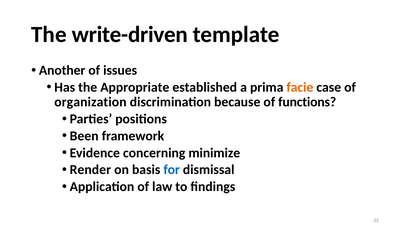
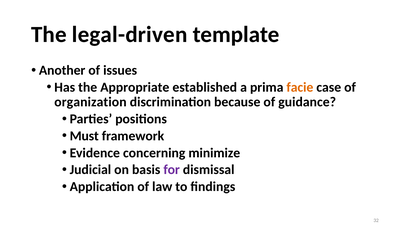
write-driven: write-driven -> legal-driven
functions: functions -> guidance
Been: Been -> Must
Render: Render -> Judicial
for colour: blue -> purple
